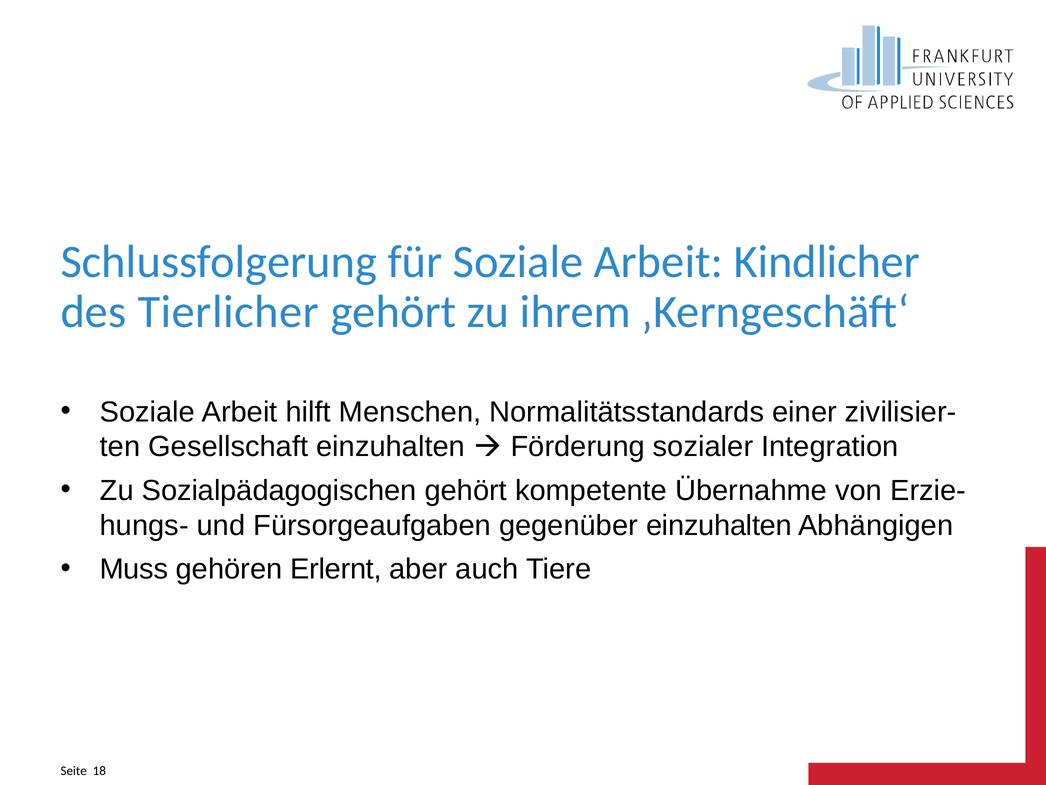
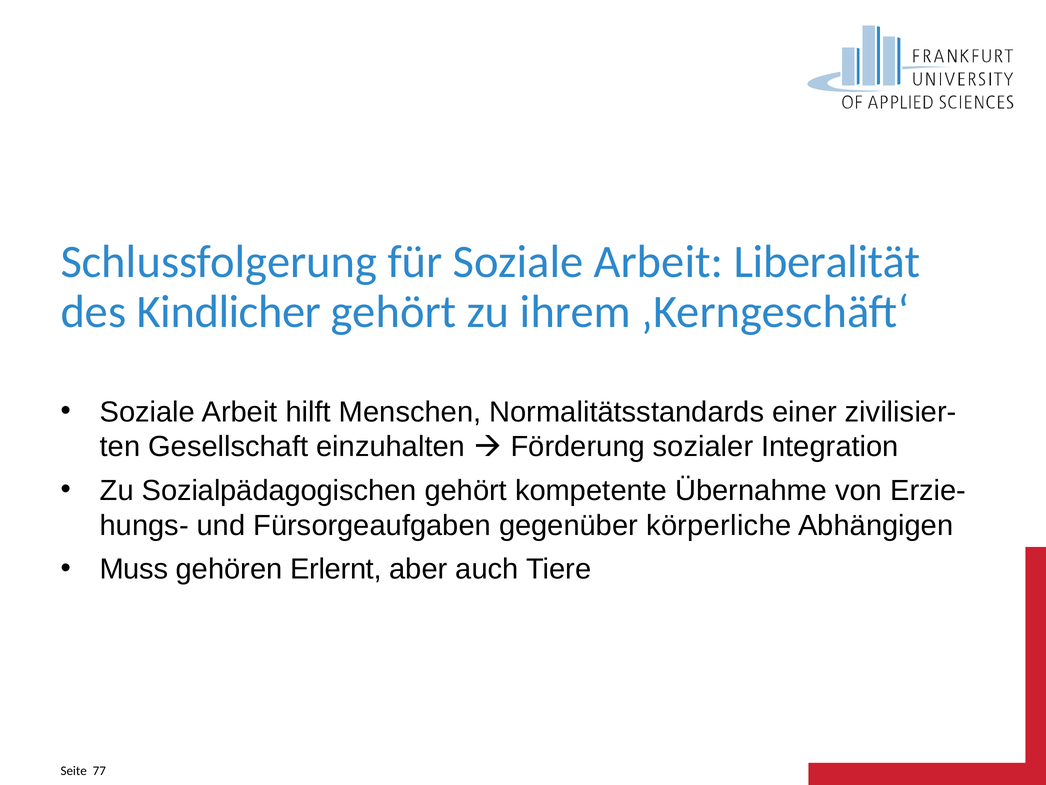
Kindlicher: Kindlicher -> Liberalität
Tierlicher: Tierlicher -> Kindlicher
gegenüber einzuhalten: einzuhalten -> körperliche
18: 18 -> 77
